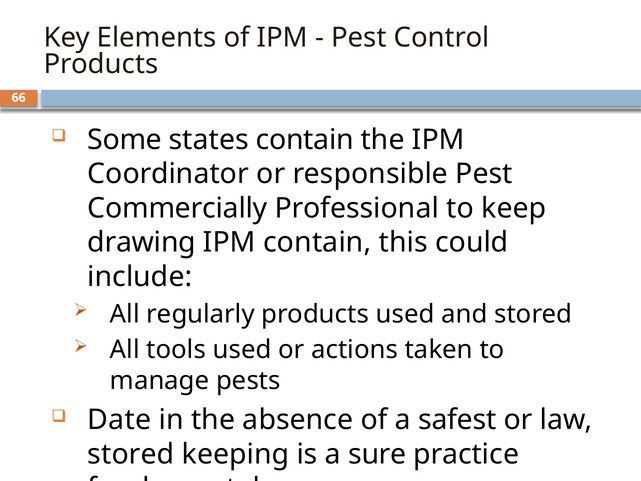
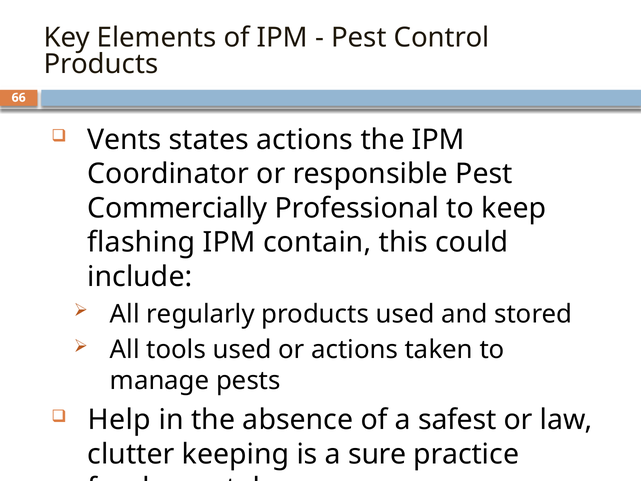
Some: Some -> Vents
states contain: contain -> actions
drawing: drawing -> flashing
Date: Date -> Help
stored at (131, 454): stored -> clutter
